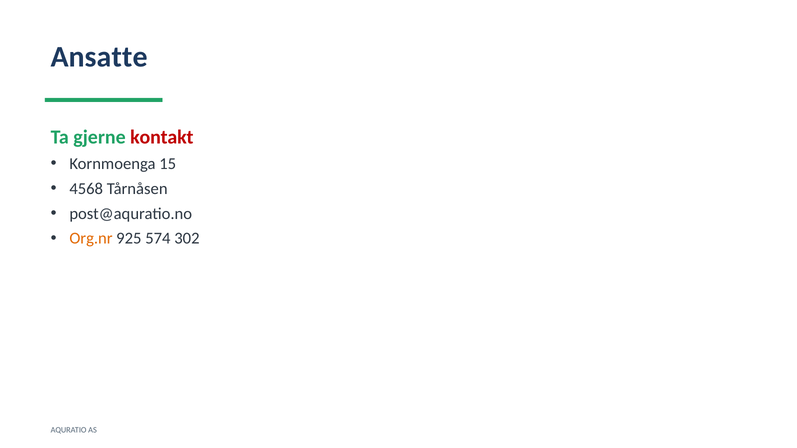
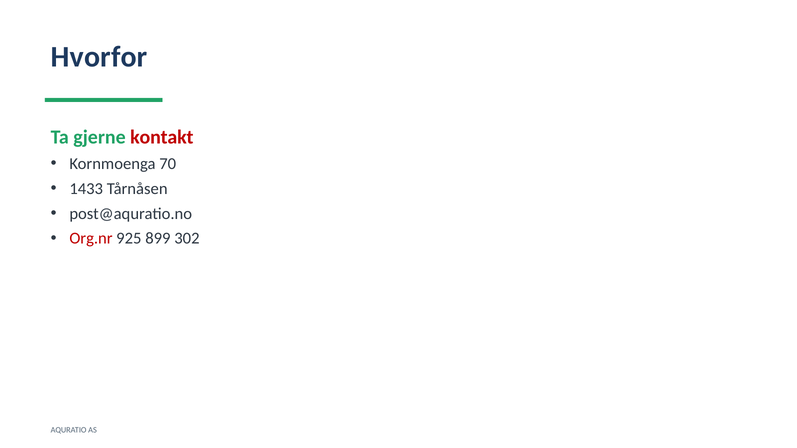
Ansatte: Ansatte -> Hvorfor
15: 15 -> 70
4568: 4568 -> 1433
Org.nr colour: orange -> red
574: 574 -> 899
